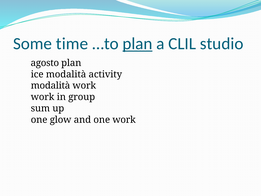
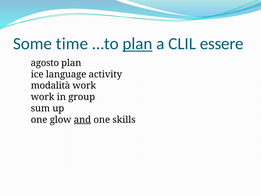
studio: studio -> essere
ice modalità: modalità -> language
and underline: none -> present
one work: work -> skills
